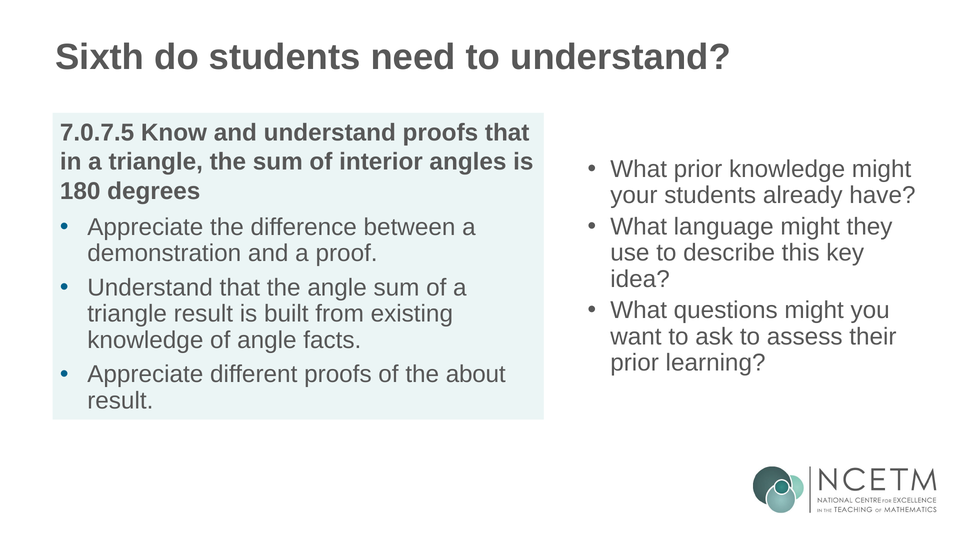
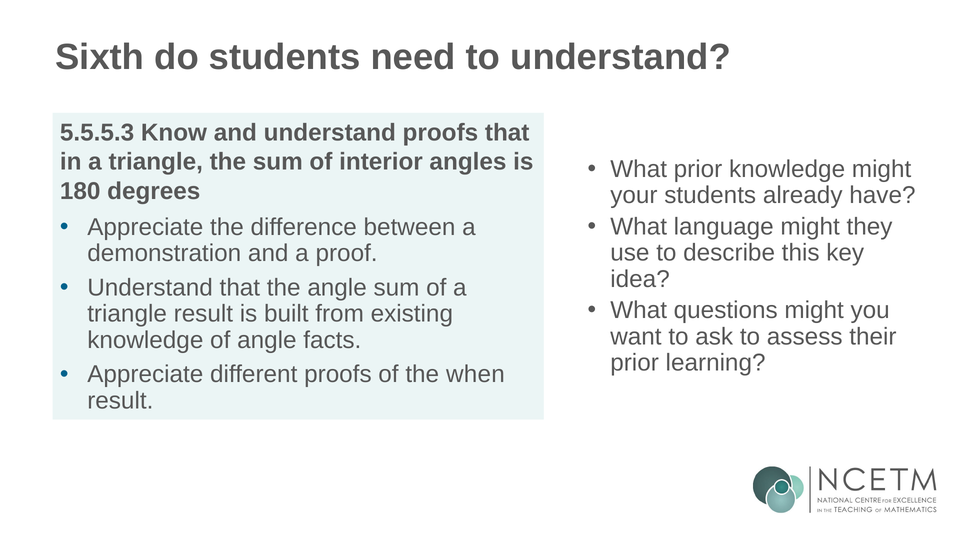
7.0.7.5: 7.0.7.5 -> 5.5.5.3
about: about -> when
